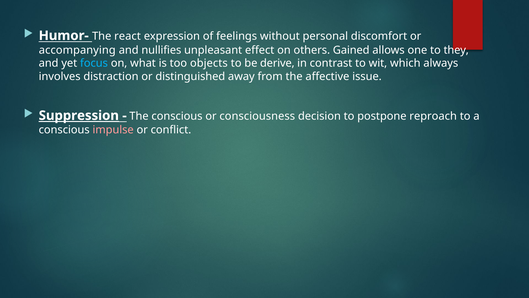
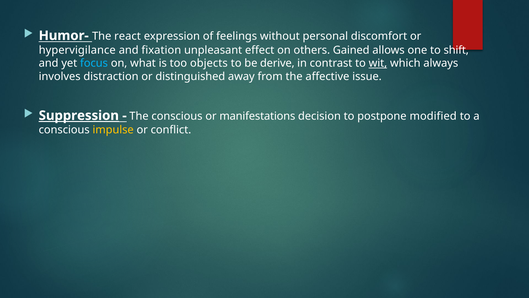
accompanying: accompanying -> hypervigilance
nullifies: nullifies -> fixation
they: they -> shift
wit underline: none -> present
consciousness: consciousness -> manifestations
reproach: reproach -> modified
impulse colour: pink -> yellow
